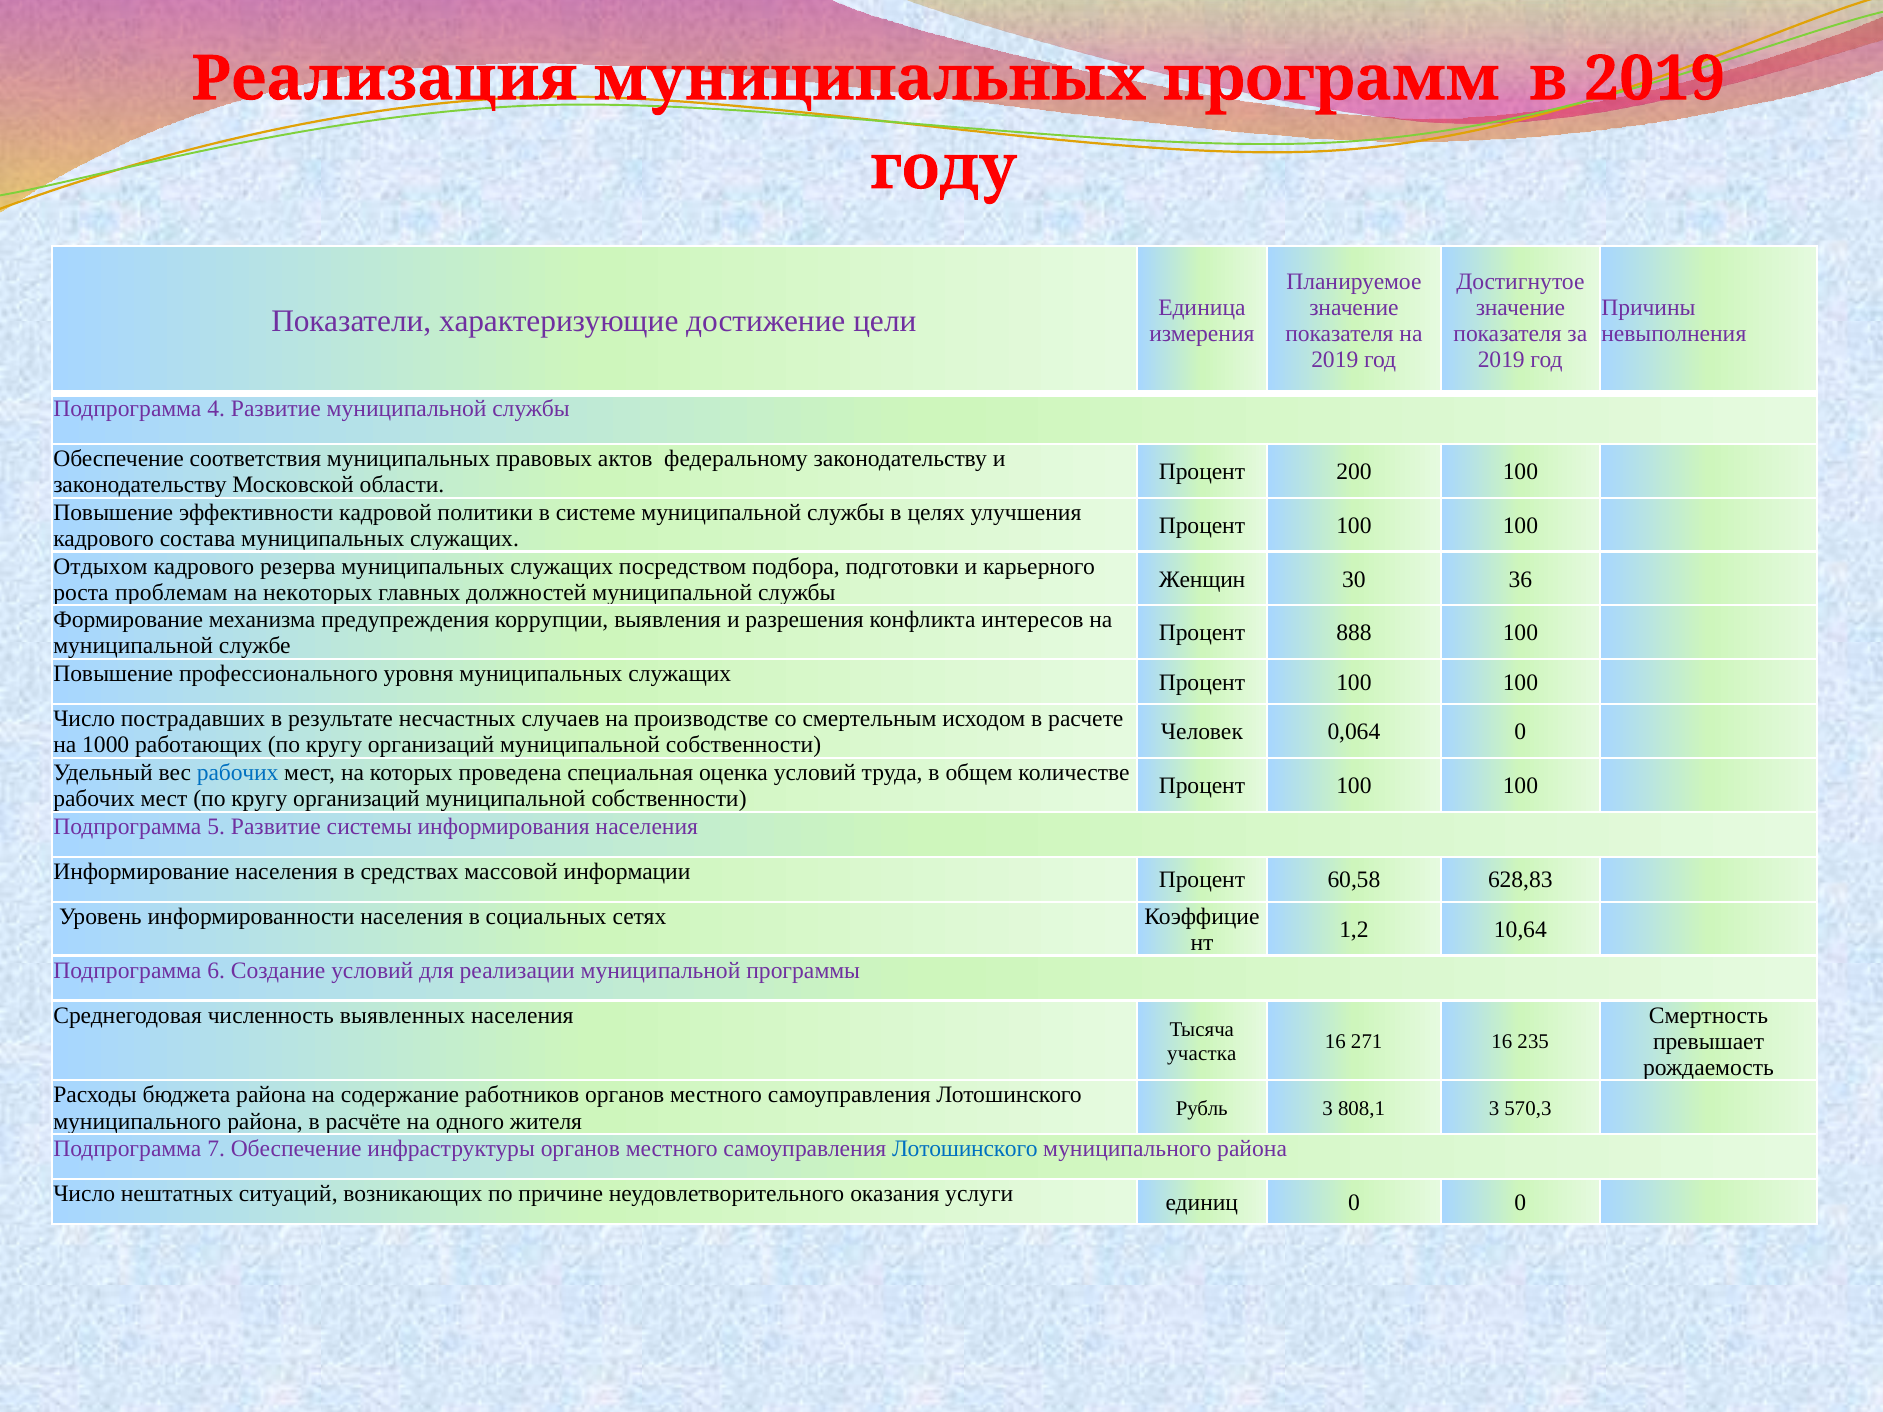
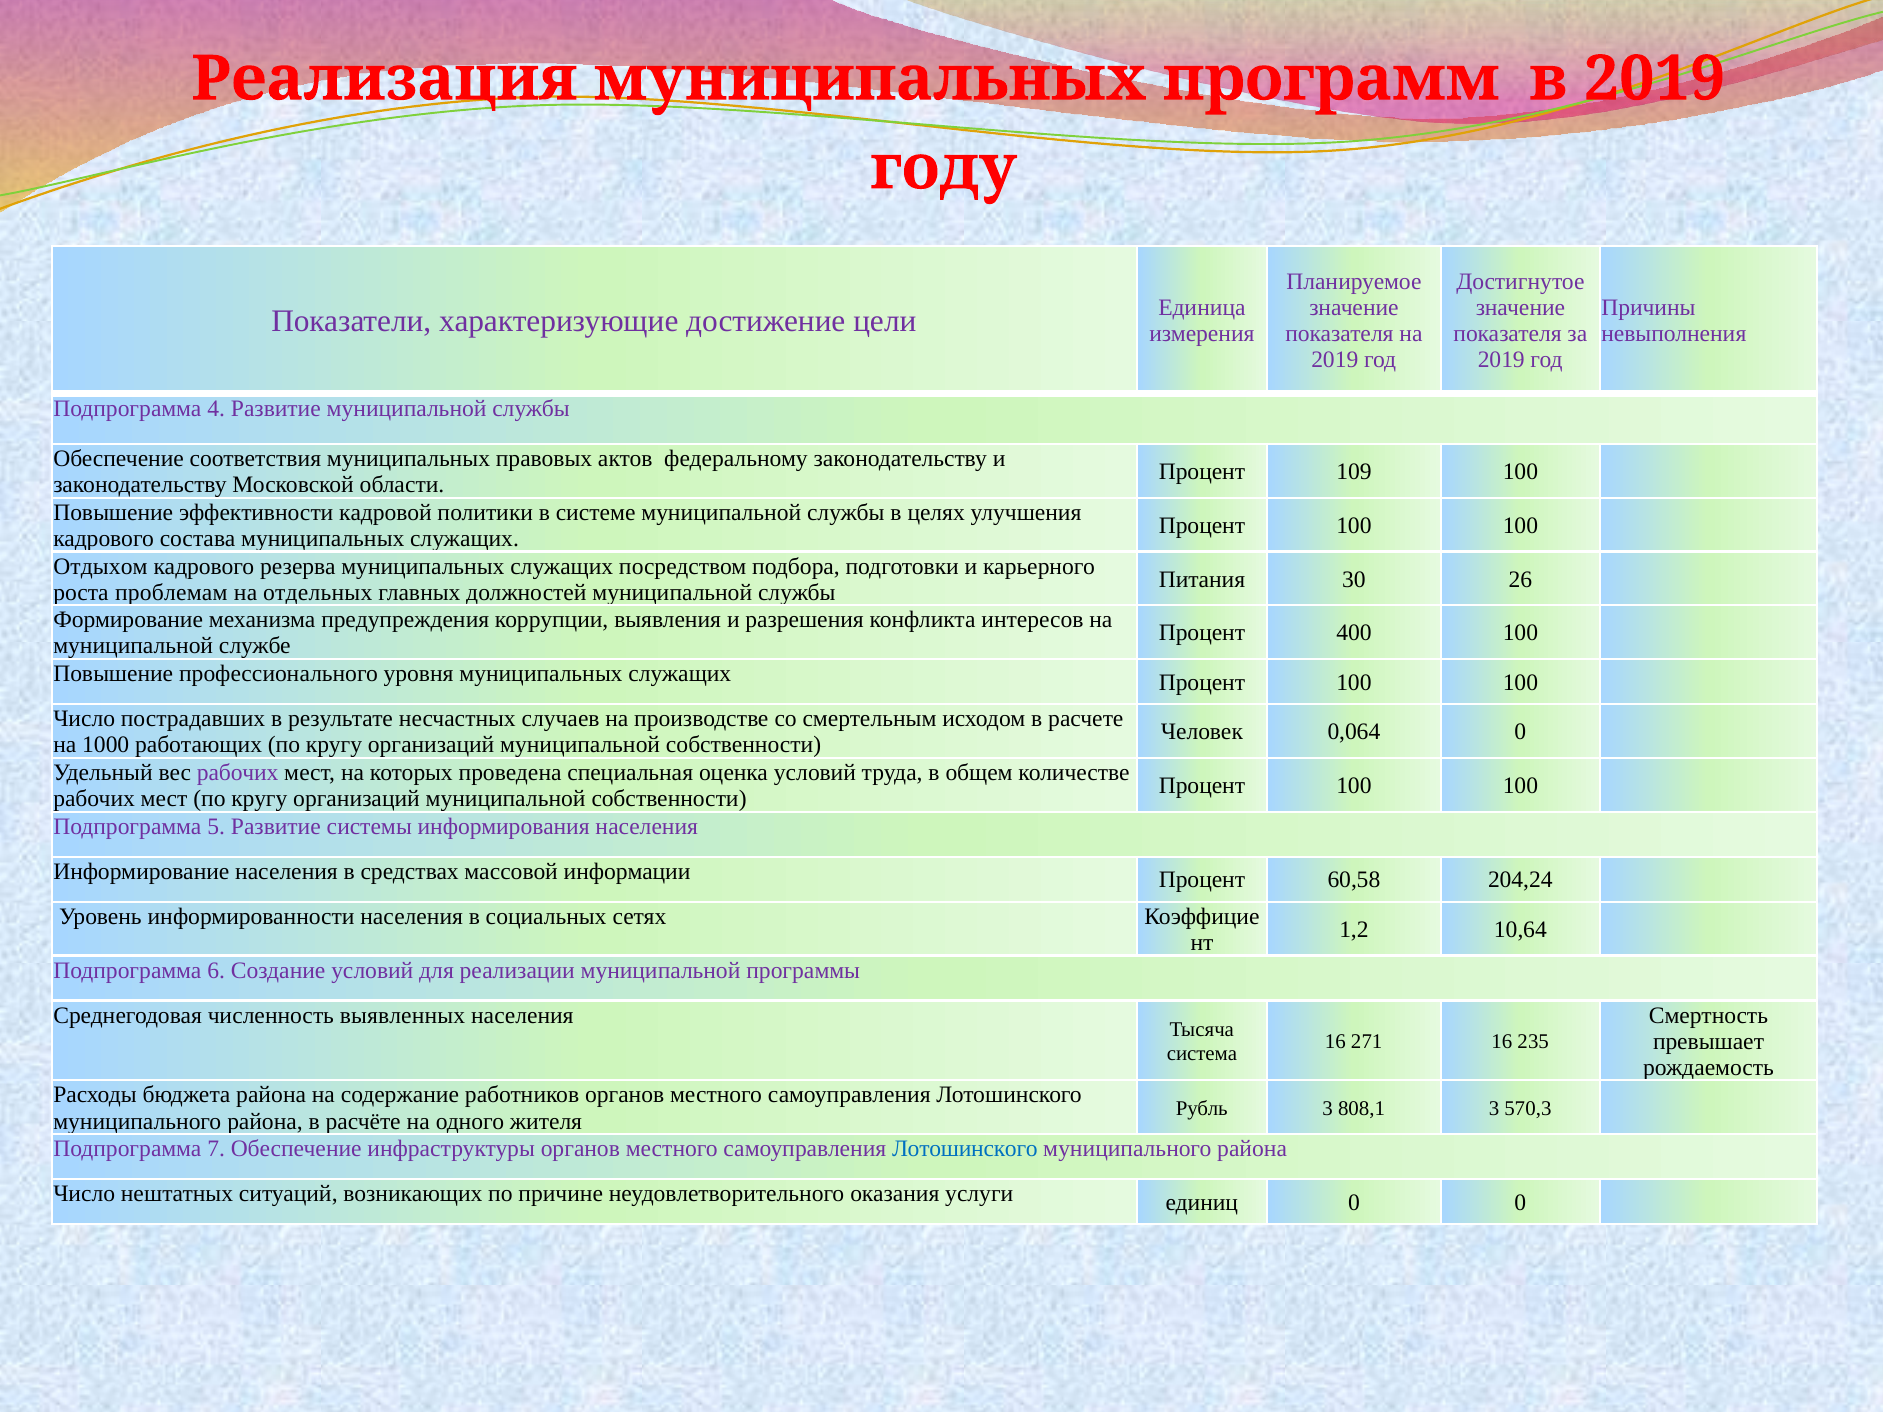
200: 200 -> 109
Женщин: Женщин -> Питания
36: 36 -> 26
некоторых: некоторых -> отдельных
888: 888 -> 400
рабочих at (238, 773) colour: blue -> purple
628,83: 628,83 -> 204,24
участка: участка -> система
